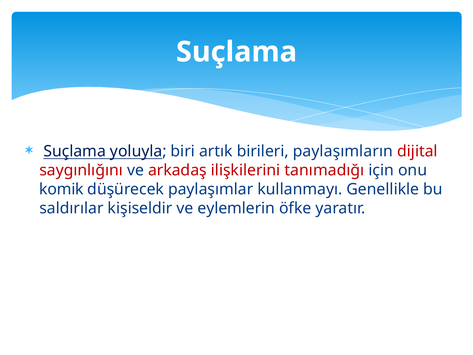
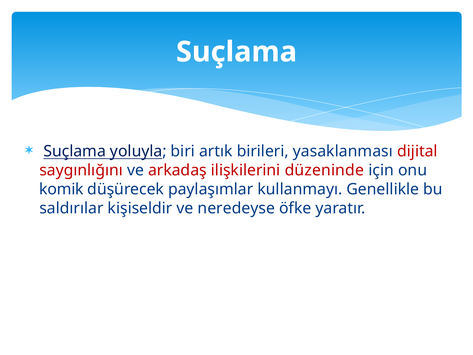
paylaşımların: paylaşımların -> yasaklanması
tanımadığı: tanımadığı -> düzeninde
eylemlerin: eylemlerin -> neredeyse
